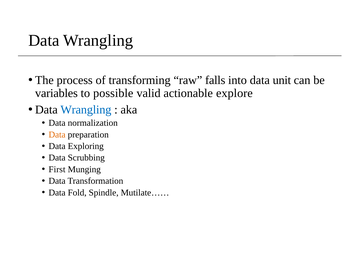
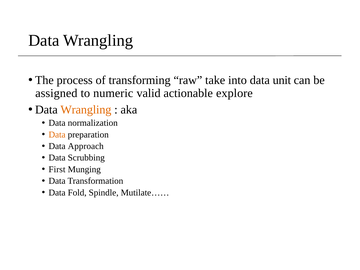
falls: falls -> take
variables: variables -> assigned
possible: possible -> numeric
Wrangling at (86, 110) colour: blue -> orange
Exploring: Exploring -> Approach
